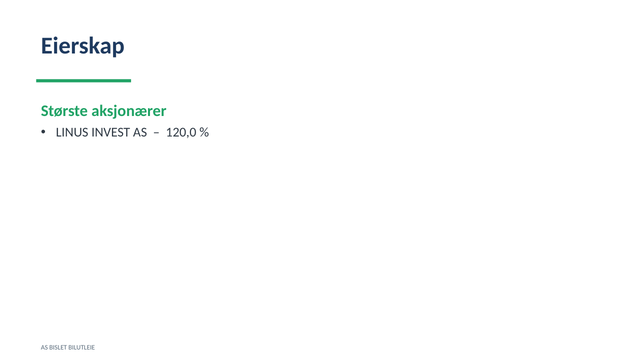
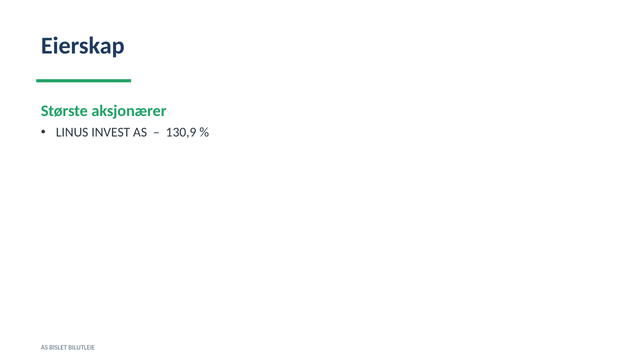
120,0: 120,0 -> 130,9
